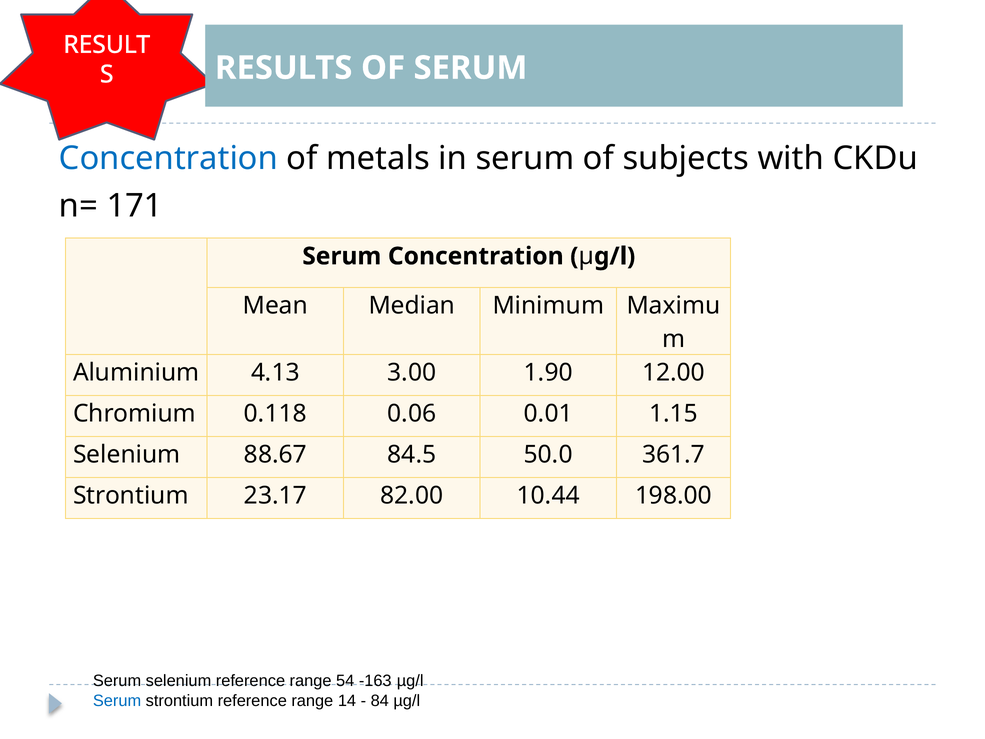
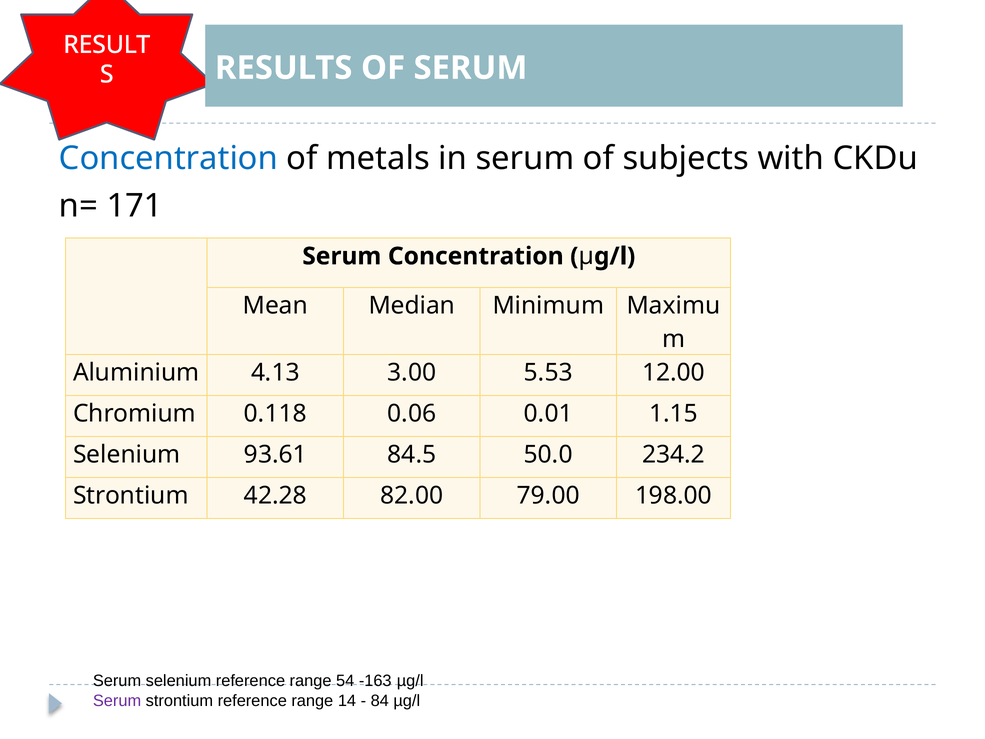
1.90: 1.90 -> 5.53
88.67: 88.67 -> 93.61
361.7: 361.7 -> 234.2
23.17: 23.17 -> 42.28
10.44: 10.44 -> 79.00
Serum at (117, 700) colour: blue -> purple
